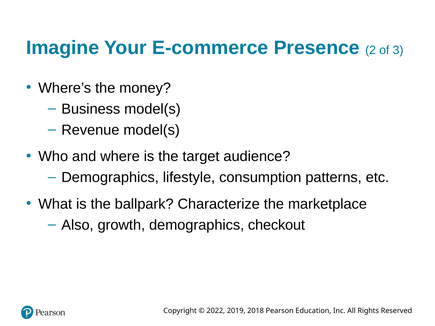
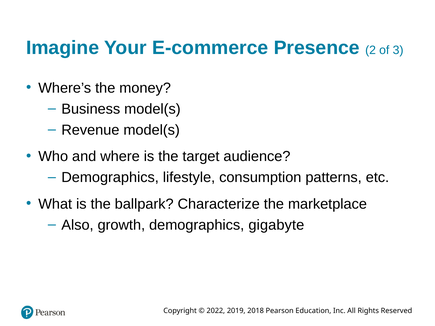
checkout: checkout -> gigabyte
